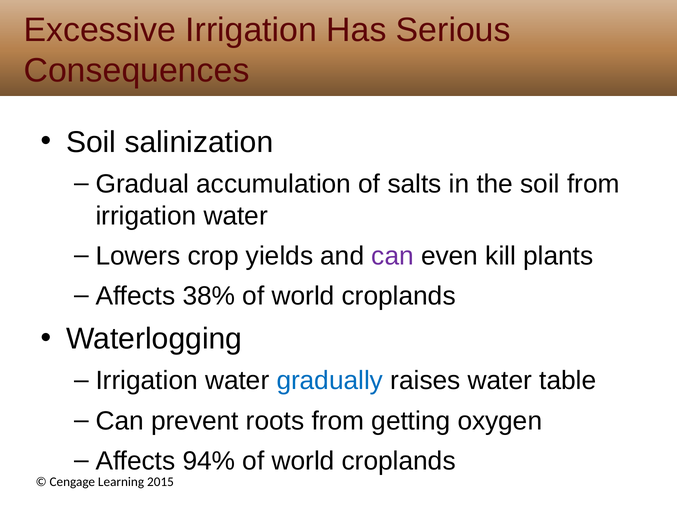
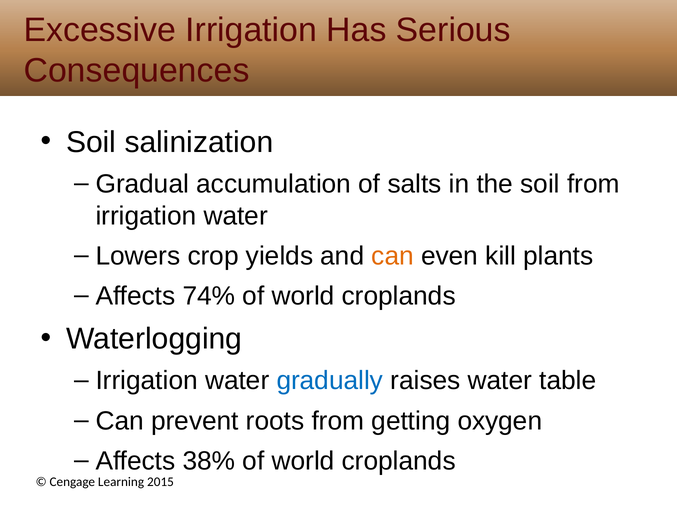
can at (393, 256) colour: purple -> orange
38%: 38% -> 74%
94%: 94% -> 38%
